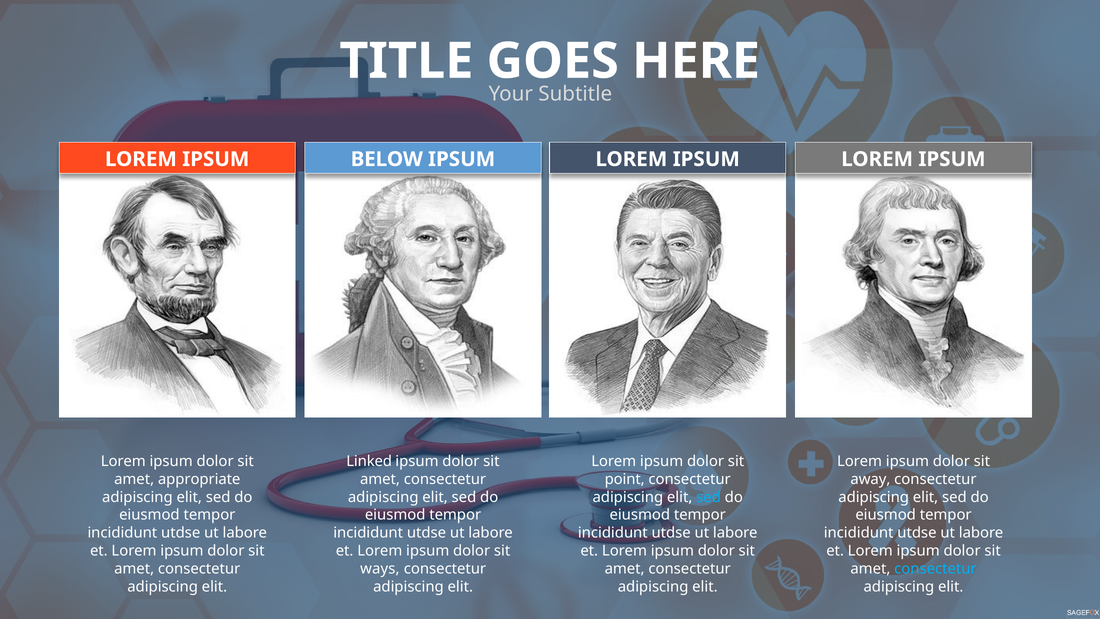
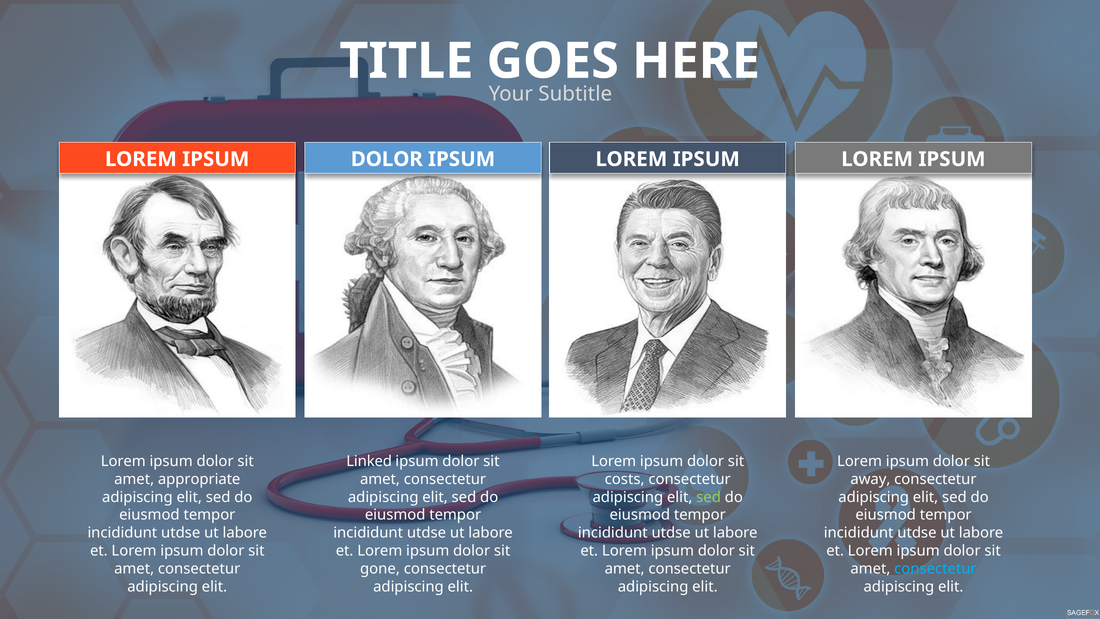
BELOW at (387, 159): BELOW -> DOLOR
point: point -> costs
sed at (709, 497) colour: light blue -> light green
ways: ways -> gone
